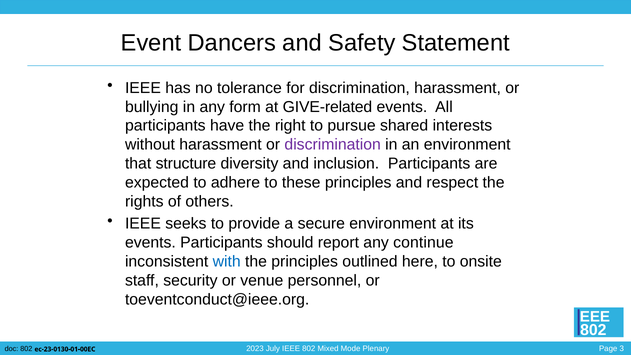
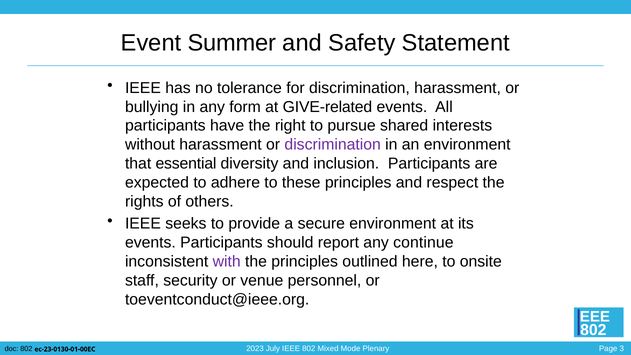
Dancers: Dancers -> Summer
structure: structure -> essential
with colour: blue -> purple
